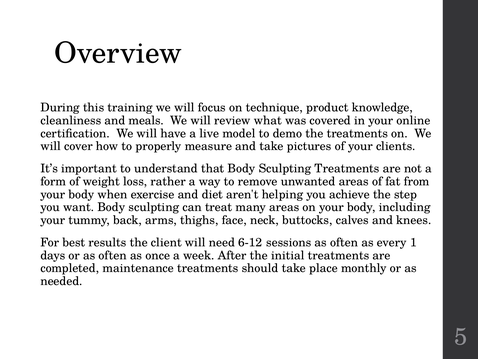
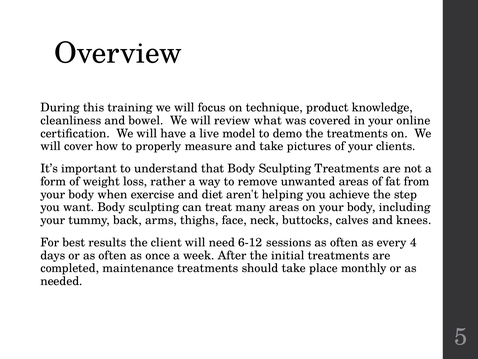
meals: meals -> bowel
1: 1 -> 4
